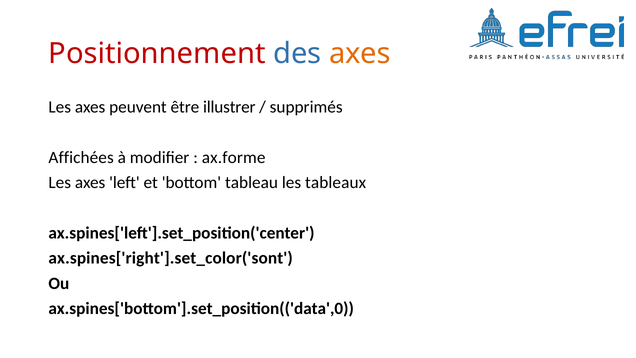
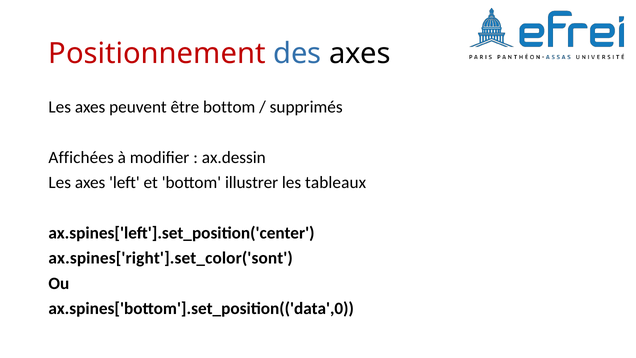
axes at (360, 53) colour: orange -> black
être illustrer: illustrer -> bottom
ax.forme: ax.forme -> ax.dessin
tableau: tableau -> illustrer
